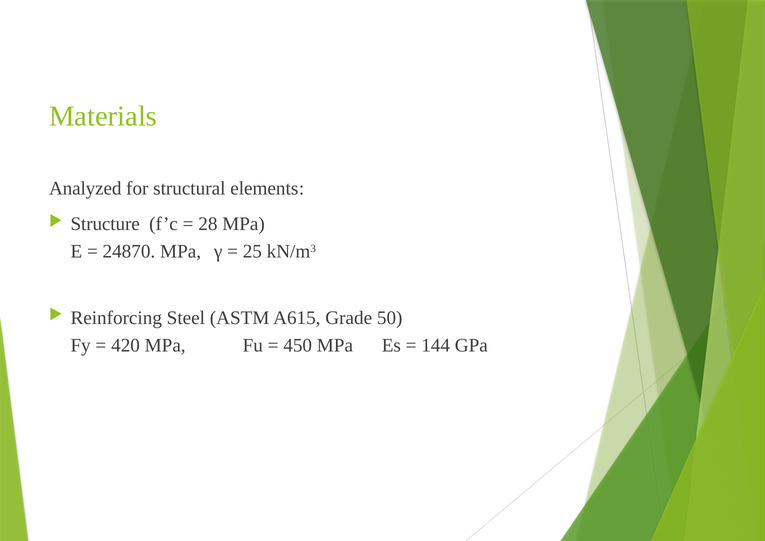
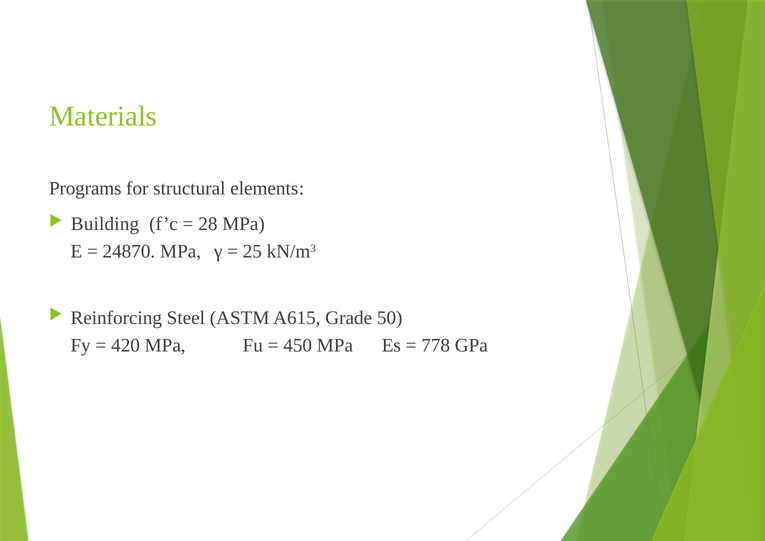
Analyzed: Analyzed -> Programs
Structure: Structure -> Building
144: 144 -> 778
